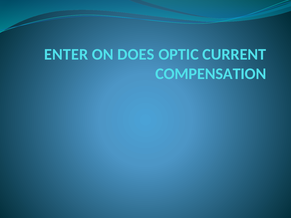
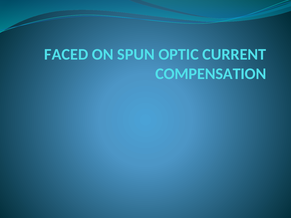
ENTER: ENTER -> FACED
DOES: DOES -> SPUN
